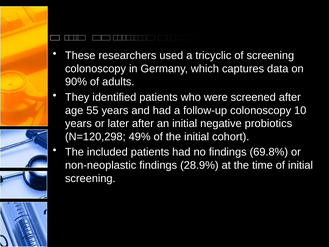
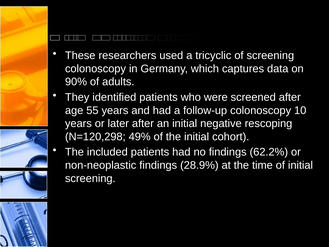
probiotics: probiotics -> rescoping
69.8%: 69.8% -> 62.2%
